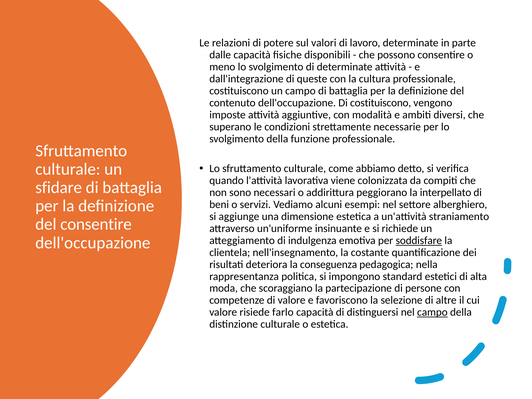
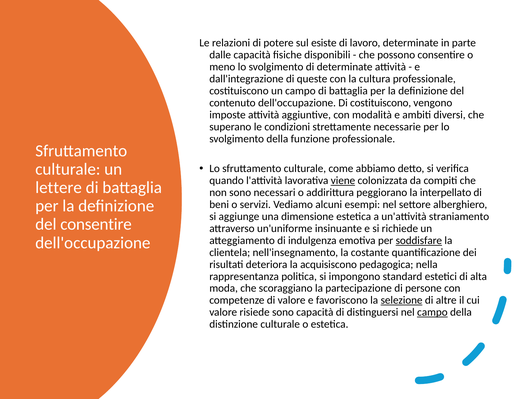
valori: valori -> esiste
viene underline: none -> present
sfidare: sfidare -> lettere
conseguenza: conseguenza -> acquisiscono
selezione underline: none -> present
risiede farlo: farlo -> sono
